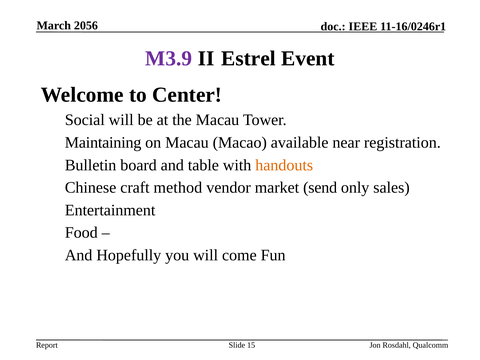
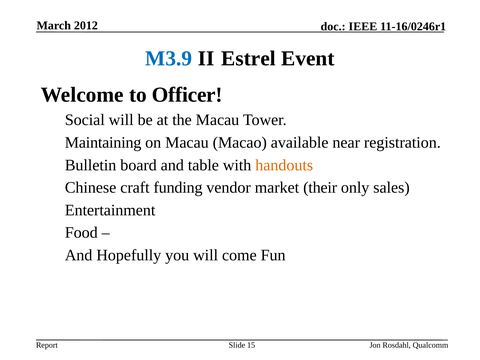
2056: 2056 -> 2012
M3.9 colour: purple -> blue
Center: Center -> Officer
method: method -> funding
send: send -> their
